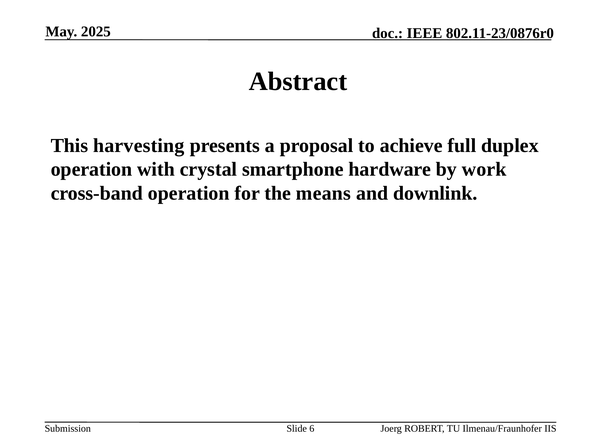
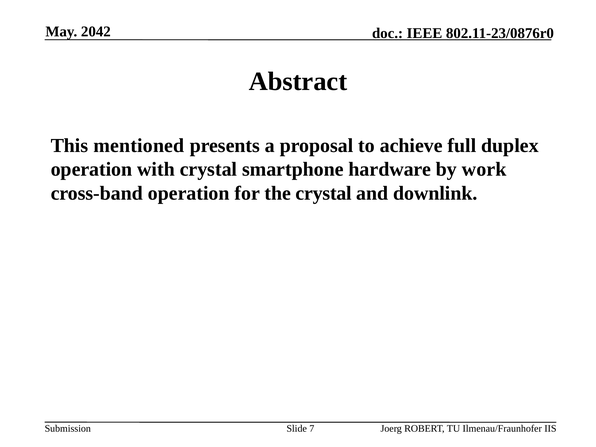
2025: 2025 -> 2042
harvesting: harvesting -> mentioned
the means: means -> crystal
6: 6 -> 7
